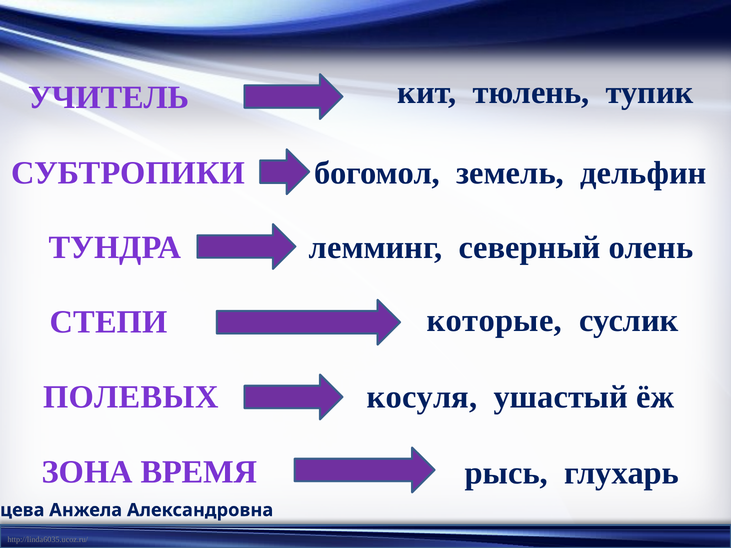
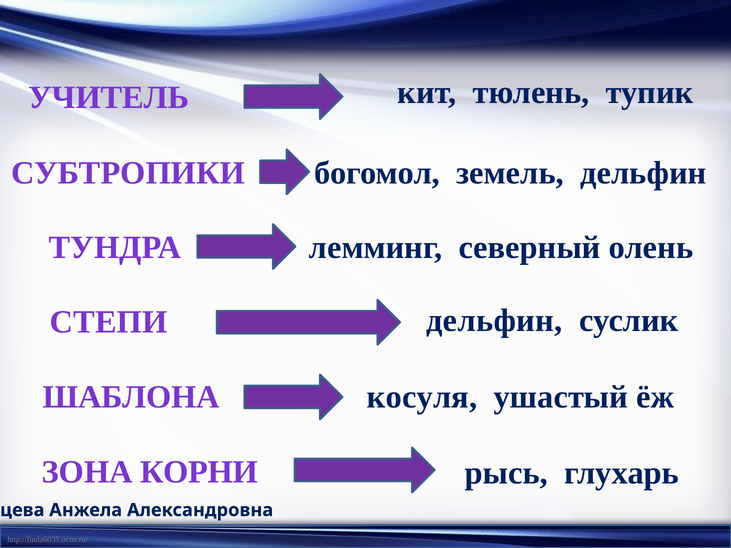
которые at (494, 321): которые -> дельфин
ПОЛЕВЫХ: ПОЛЕВЫХ -> ШАБЛОНА
ВРЕМЯ: ВРЕМЯ -> КОРНИ
